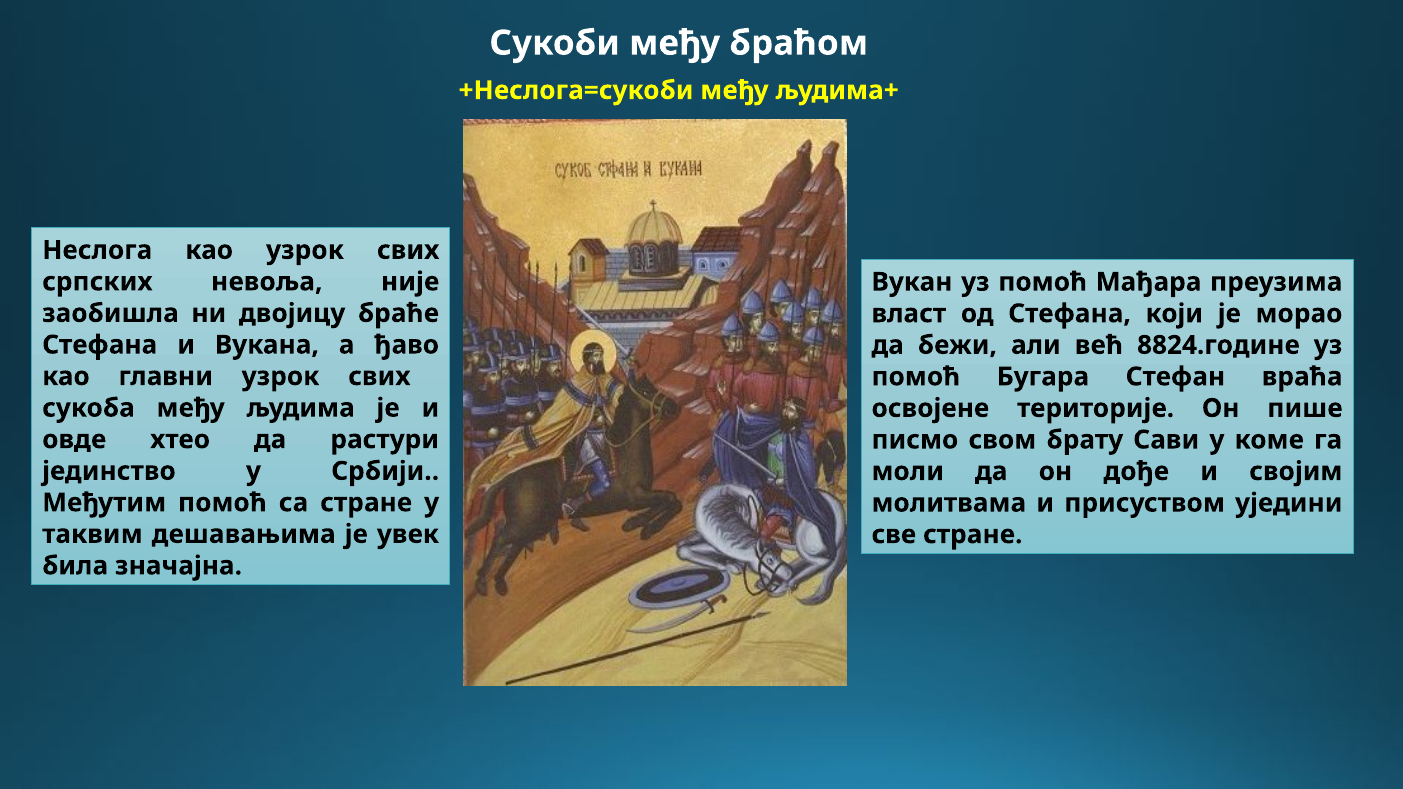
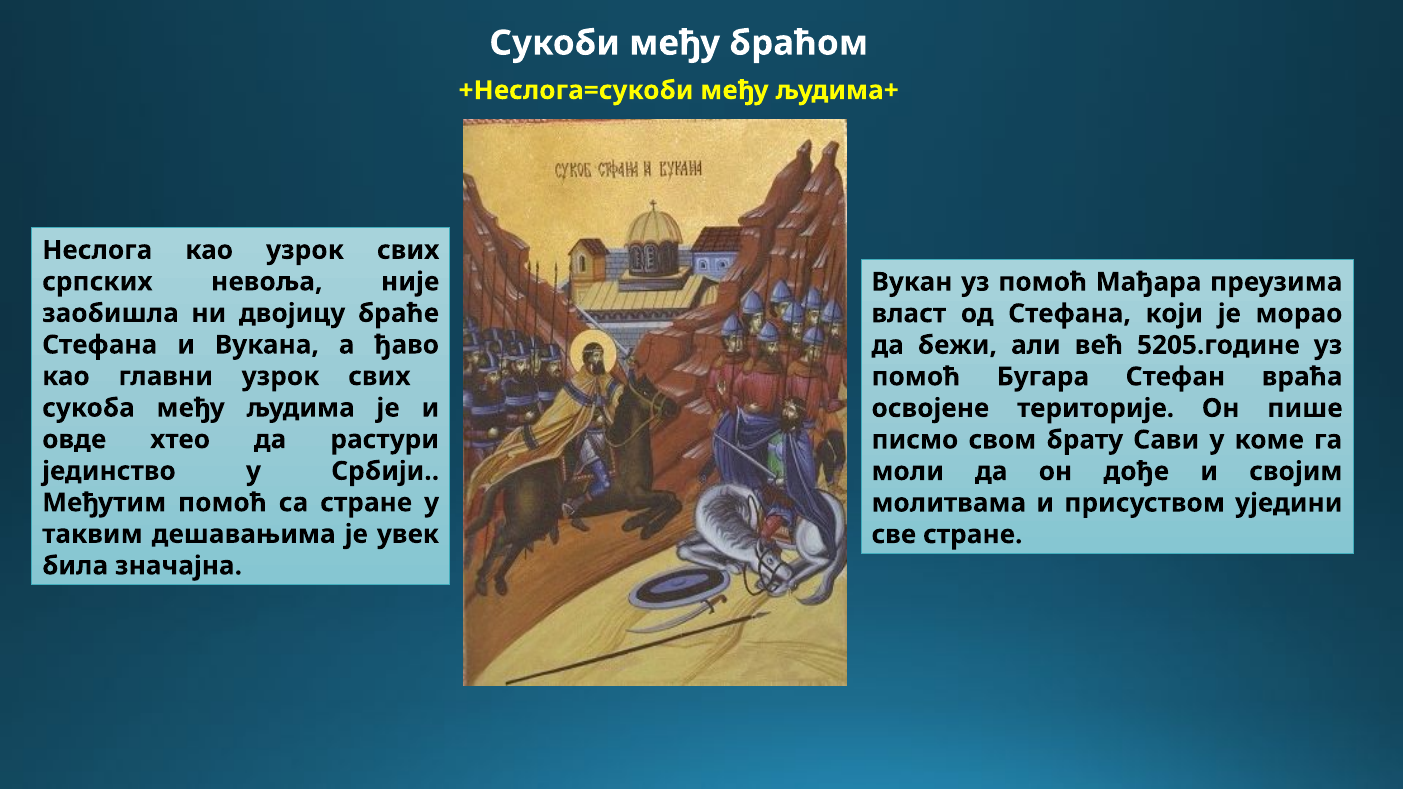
8824.године: 8824.године -> 5205.године
